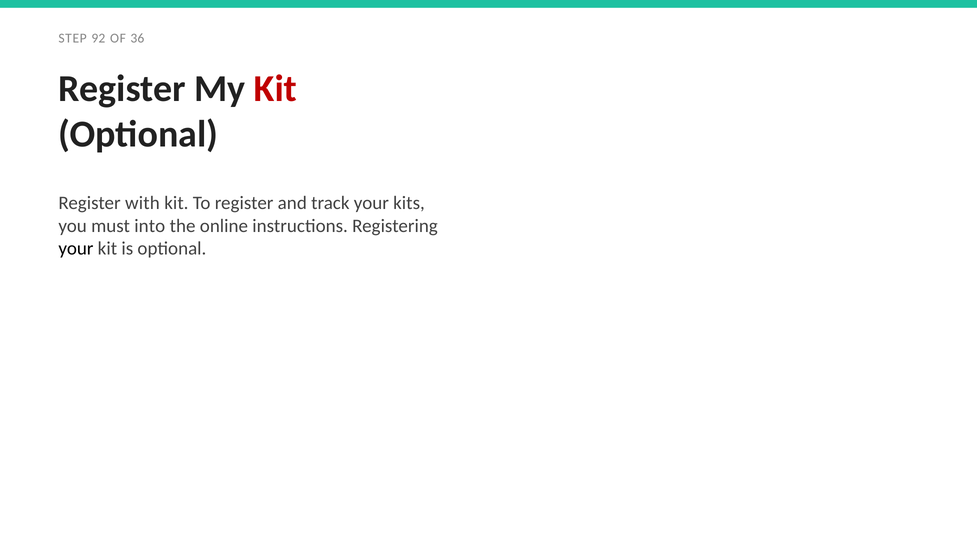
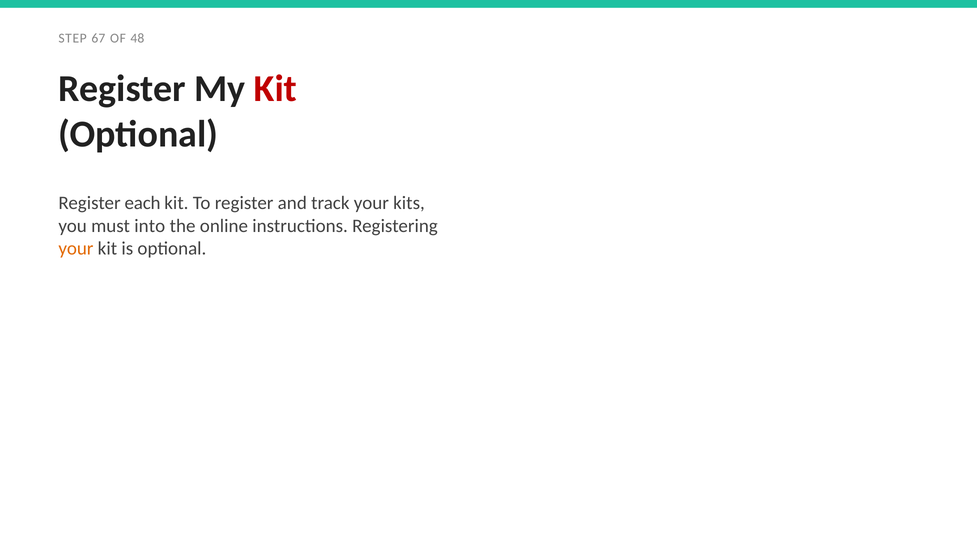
92: 92 -> 67
36: 36 -> 48
with: with -> each
your at (76, 249) colour: black -> orange
